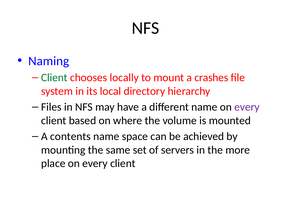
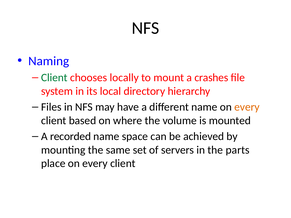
every at (247, 107) colour: purple -> orange
contents: contents -> recorded
more: more -> parts
